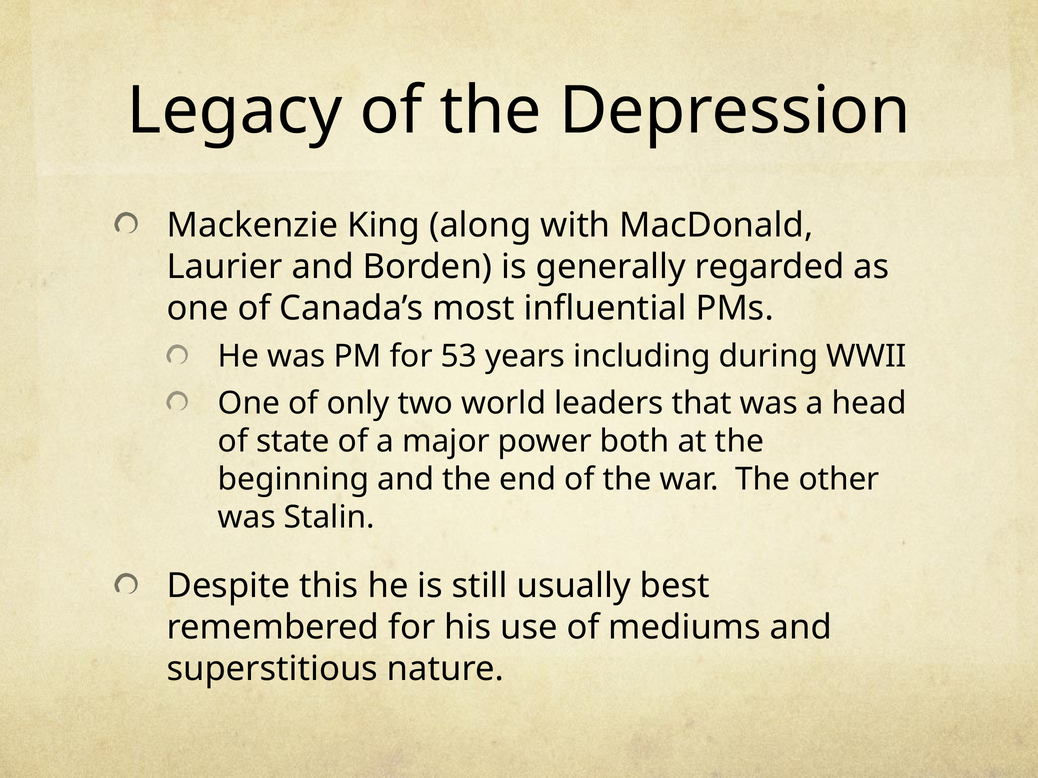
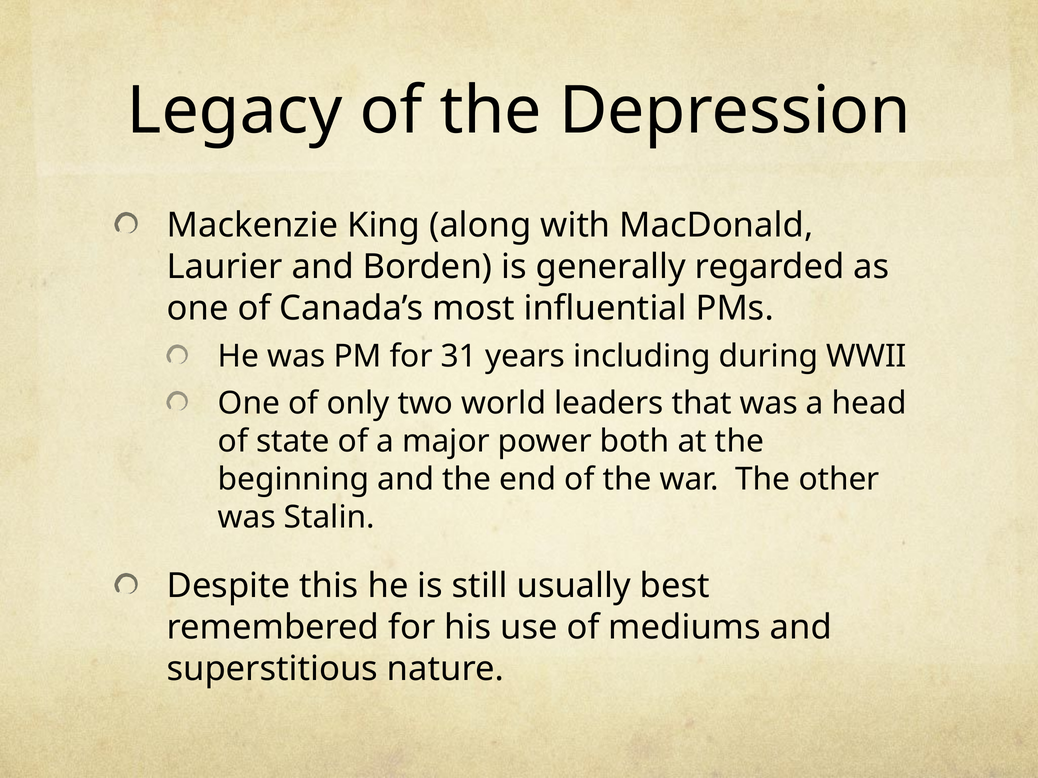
53: 53 -> 31
